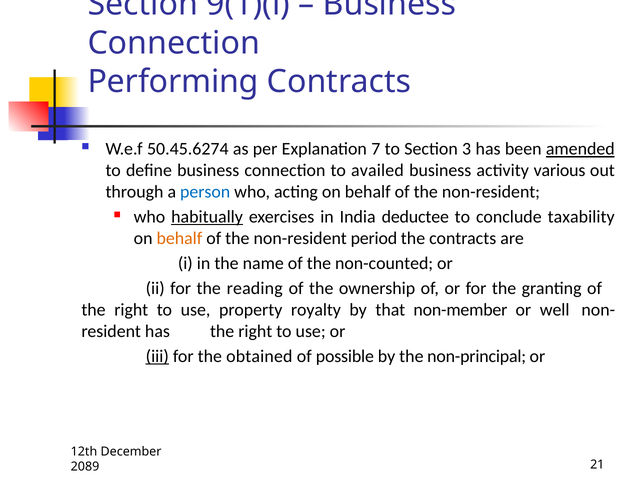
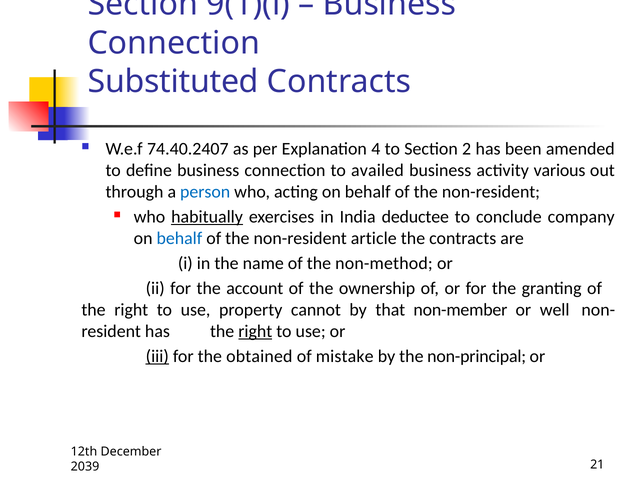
Performing: Performing -> Substituted
50.45.6274: 50.45.6274 -> 74.40.2407
7: 7 -> 4
3: 3 -> 2
amended underline: present -> none
taxability: taxability -> company
behalf at (179, 238) colour: orange -> blue
period: period -> article
non-counted: non-counted -> non-method
reading: reading -> account
royalty: royalty -> cannot
right at (255, 331) underline: none -> present
possible: possible -> mistake
2089: 2089 -> 2039
